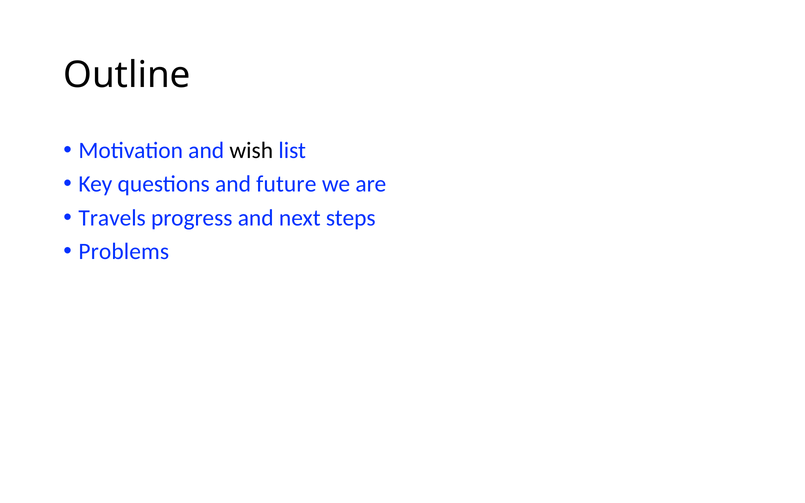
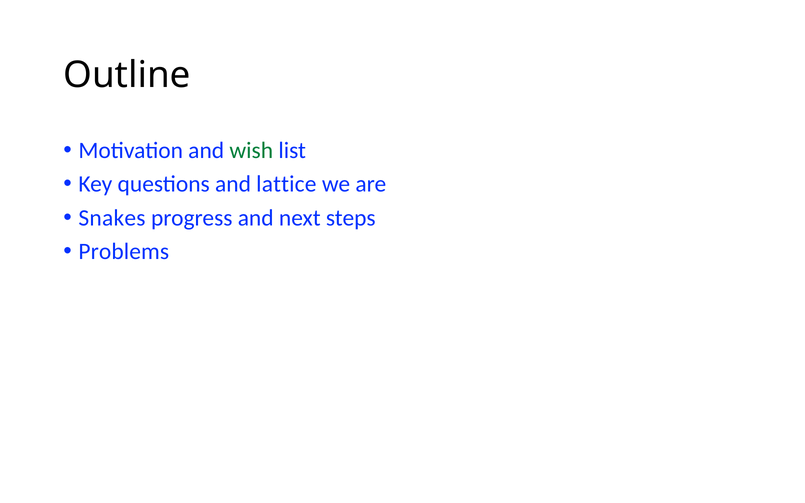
wish colour: black -> green
future: future -> lattice
Travels: Travels -> Snakes
